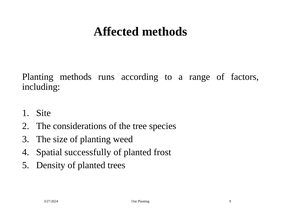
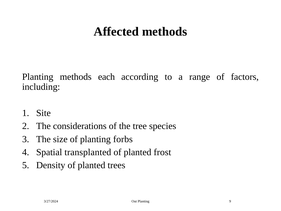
runs: runs -> each
weed: weed -> forbs
successfully: successfully -> transplanted
